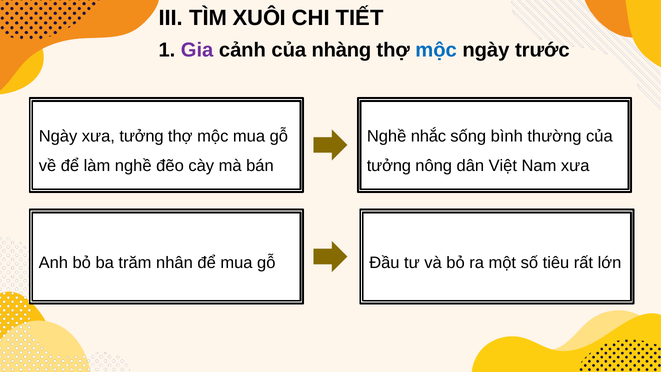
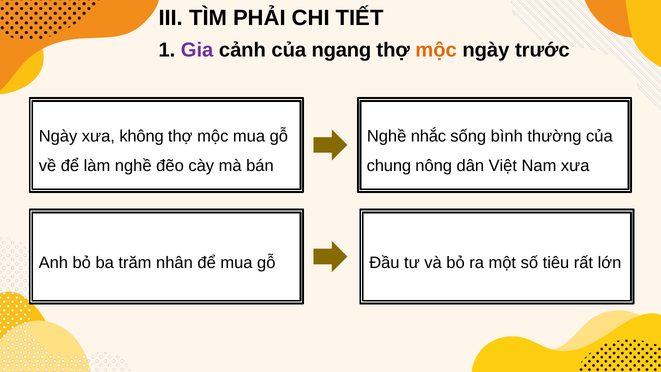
XUÔI: XUÔI -> PHẢI
nhàng: nhàng -> ngang
mộc at (436, 50) colour: blue -> orange
xưa tưởng: tưởng -> không
tưởng at (389, 166): tưởng -> chung
